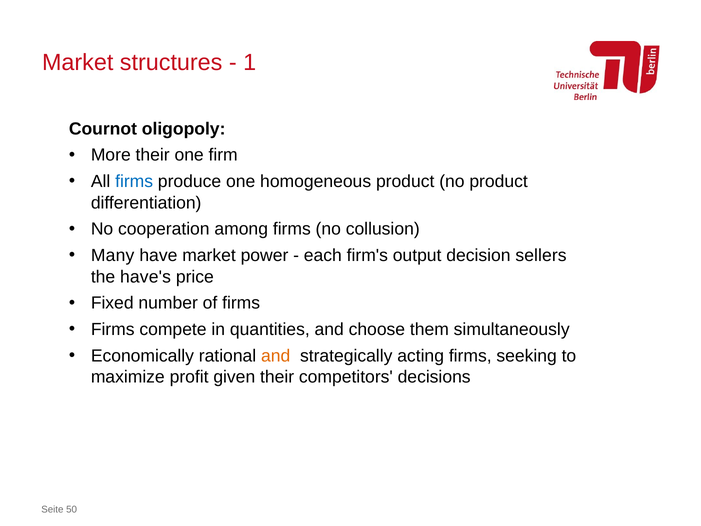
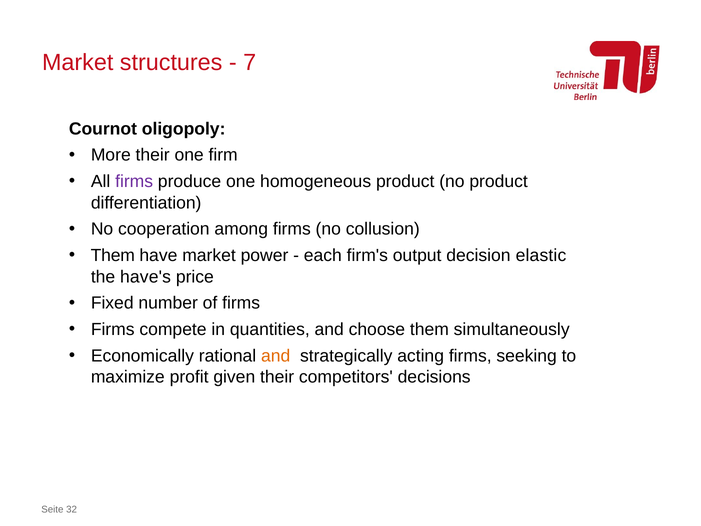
1: 1 -> 7
firms at (134, 181) colour: blue -> purple
Many at (113, 255): Many -> Them
sellers: sellers -> elastic
50: 50 -> 32
